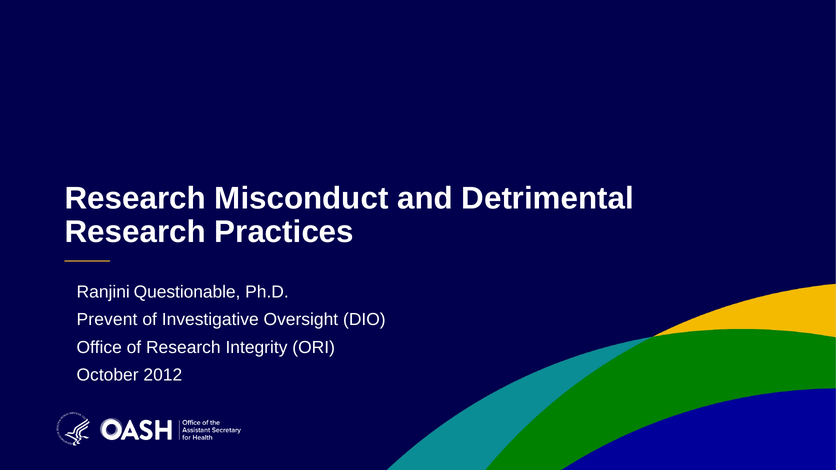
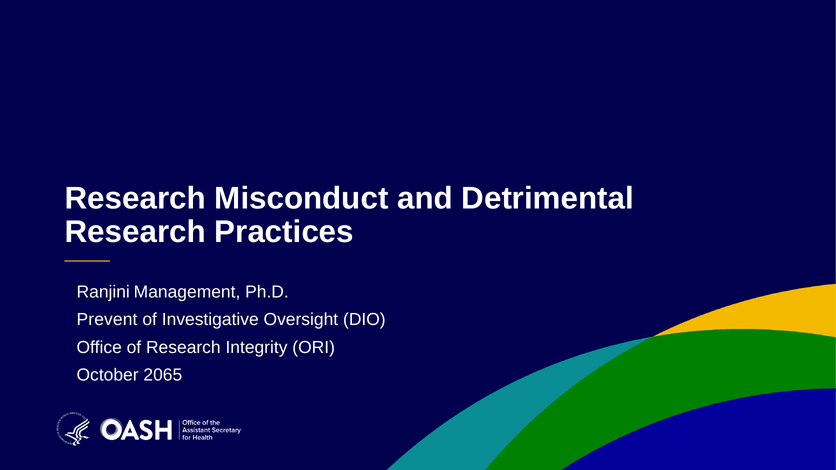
Questionable: Questionable -> Management
2012: 2012 -> 2065
